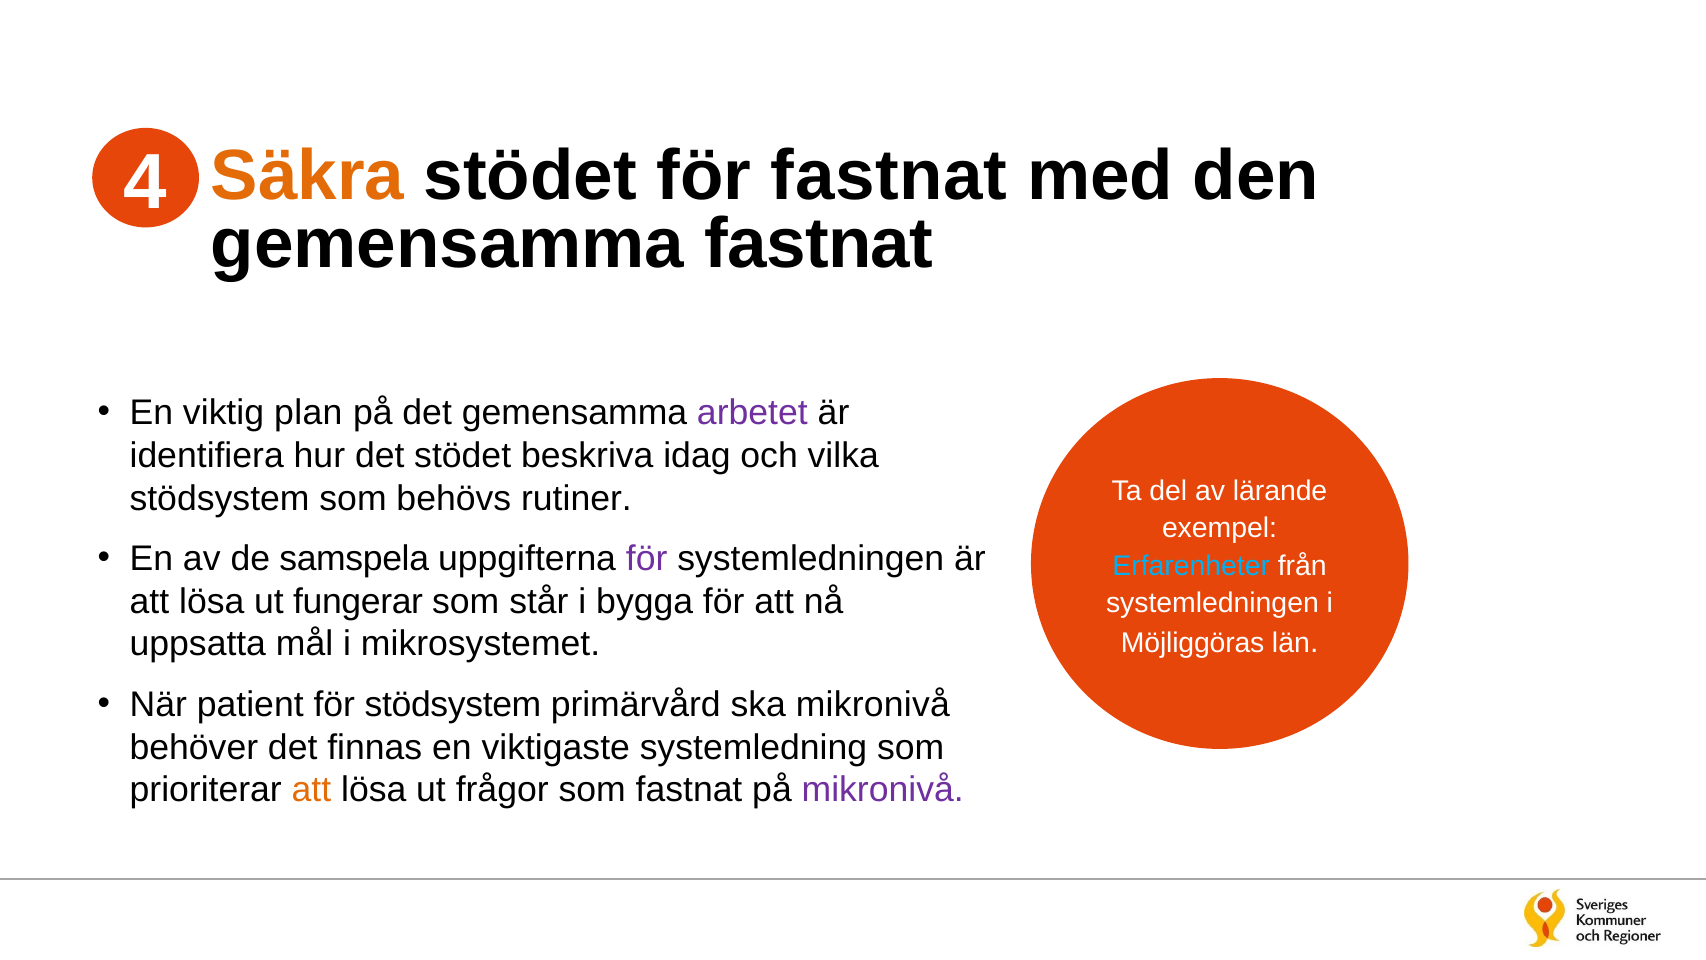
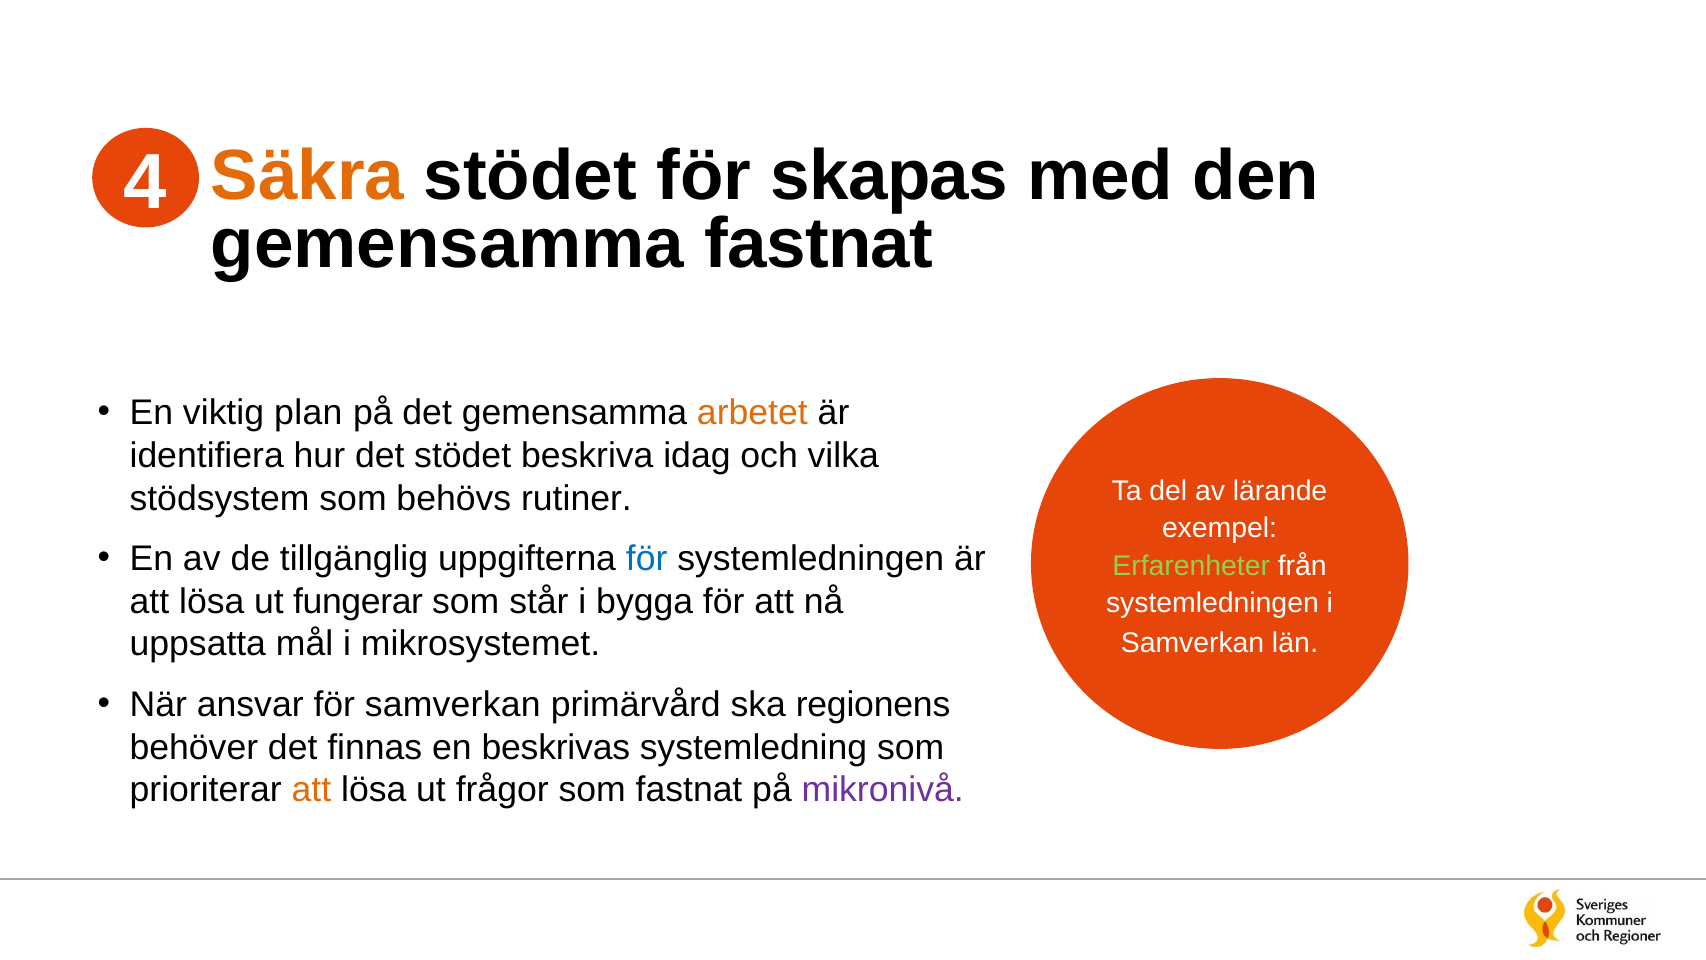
för fastnat: fastnat -> skapas
arbetet colour: purple -> orange
samspela: samspela -> tillgänglig
för at (647, 559) colour: purple -> blue
Erfarenheter colour: light blue -> light green
Möjliggöras at (1193, 643): Möjliggöras -> Samverkan
patient: patient -> ansvar
för stödsystem: stödsystem -> samverkan
ska mikronivå: mikronivå -> regionens
viktigaste: viktigaste -> beskrivas
